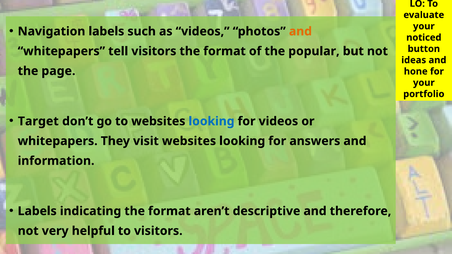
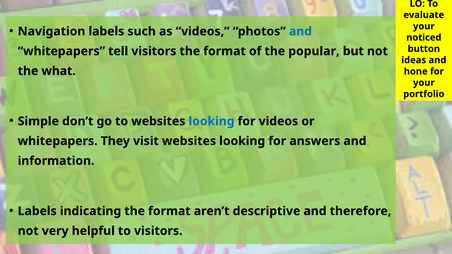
and at (300, 31) colour: orange -> blue
page: page -> what
Target: Target -> Simple
